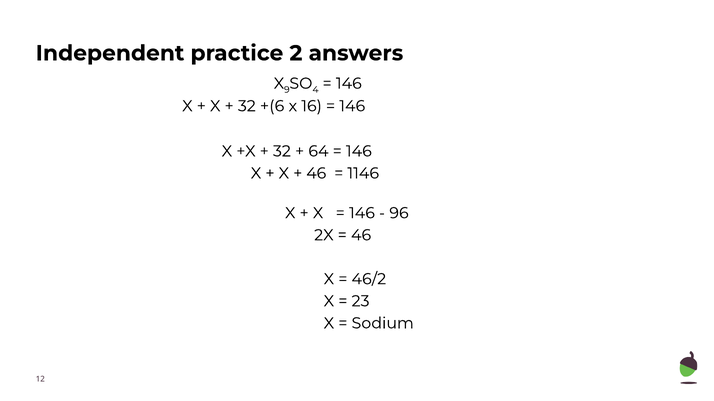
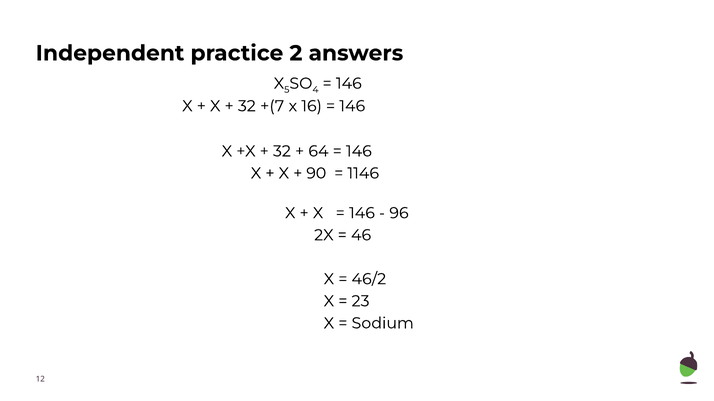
9: 9 -> 5
+(6: +(6 -> +(7
46 at (316, 174): 46 -> 90
